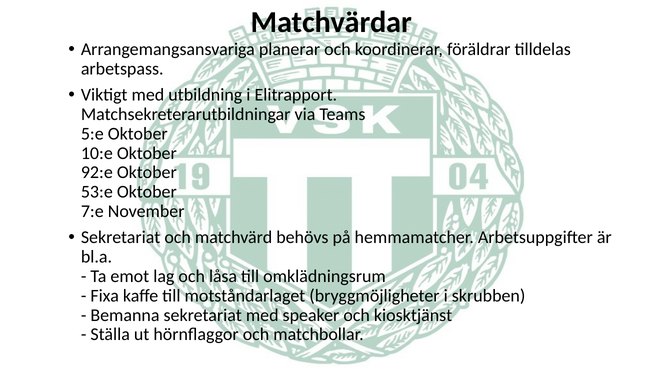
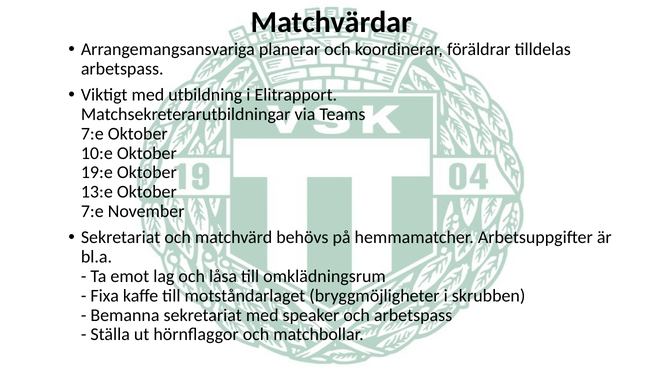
5:e at (92, 134): 5:e -> 7:e
92:e: 92:e -> 19:e
53:e: 53:e -> 13:e
och kiosktjänst: kiosktjänst -> arbetspass
